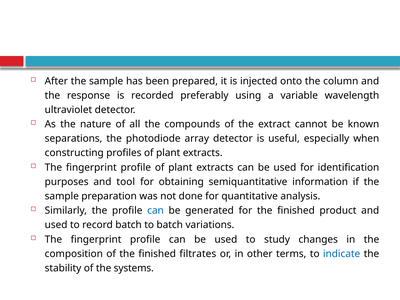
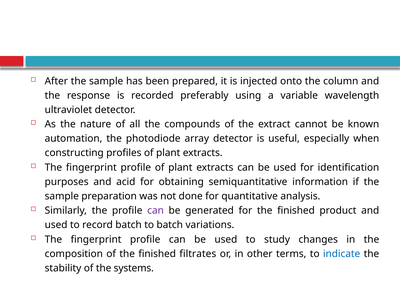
separations: separations -> automation
tool: tool -> acid
can at (156, 211) colour: blue -> purple
